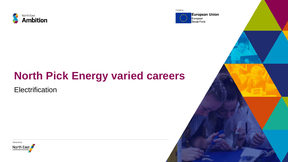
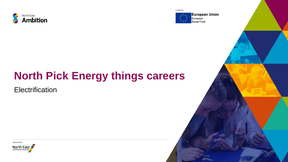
varied: varied -> things
